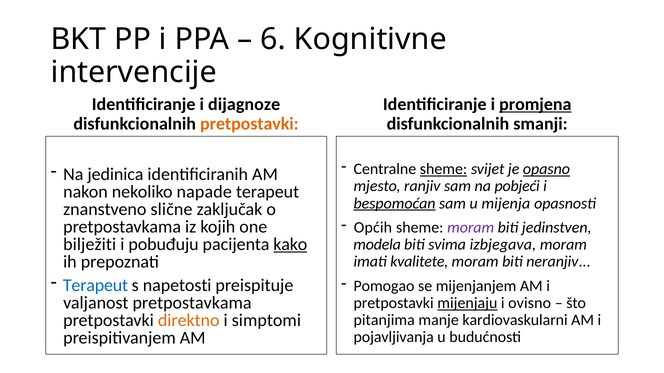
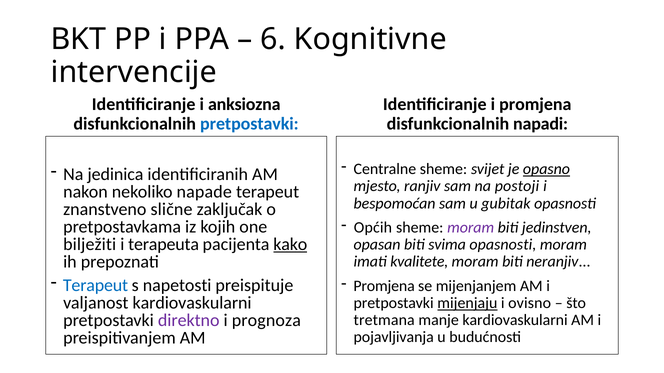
dijagnoze: dijagnoze -> anksiozna
promjena at (535, 105) underline: present -> none
pretpostavki at (249, 124) colour: orange -> blue
smanji: smanji -> napadi
sheme at (444, 169) underline: present -> none
pobjeći: pobjeći -> postoji
bespomoćan underline: present -> none
mijenja: mijenja -> gubitak
pobuđuju: pobuđuju -> terapeuta
modela: modela -> opasan
svima izbjegava: izbjegava -> opasnosti
Pomogao at (384, 286): Pomogao -> Promjena
valjanost pretpostavkama: pretpostavkama -> kardiovaskularni
direktno colour: orange -> purple
simptomi: simptomi -> prognoza
pitanjima: pitanjima -> tretmana
